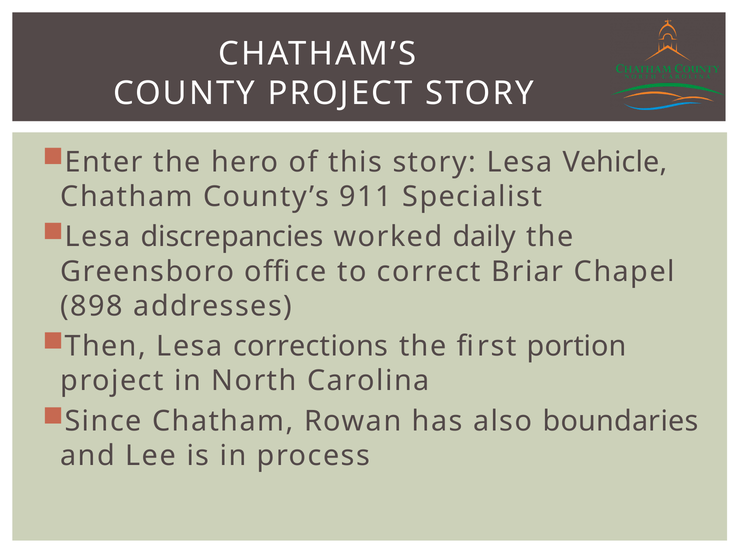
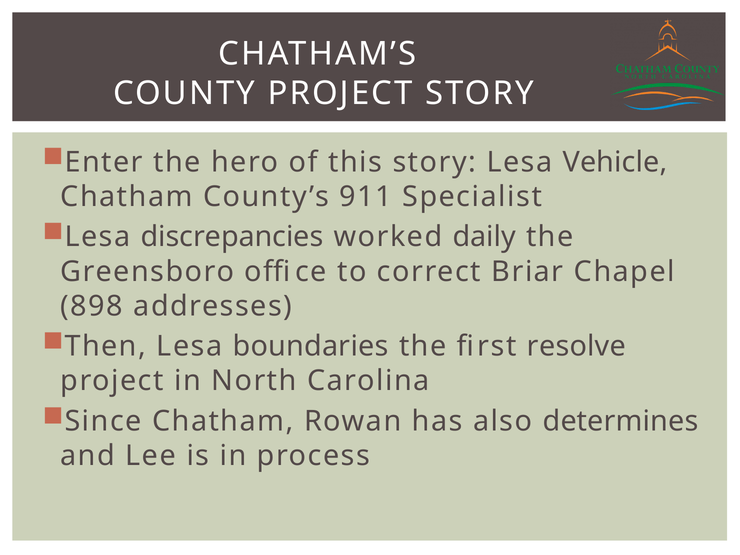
corrections: corrections -> boundaries
portion: portion -> resolve
boundaries: boundaries -> determines
